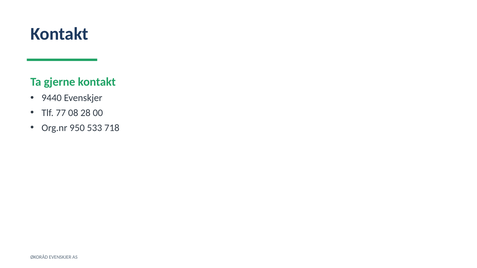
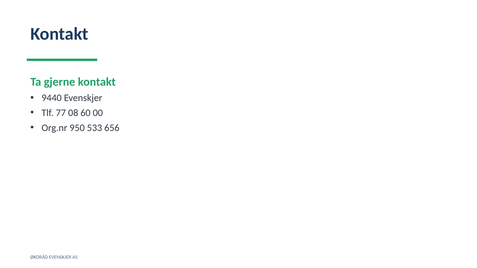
28: 28 -> 60
718: 718 -> 656
